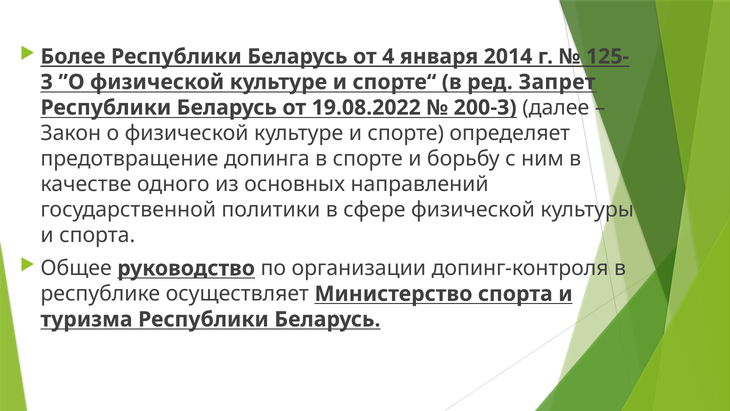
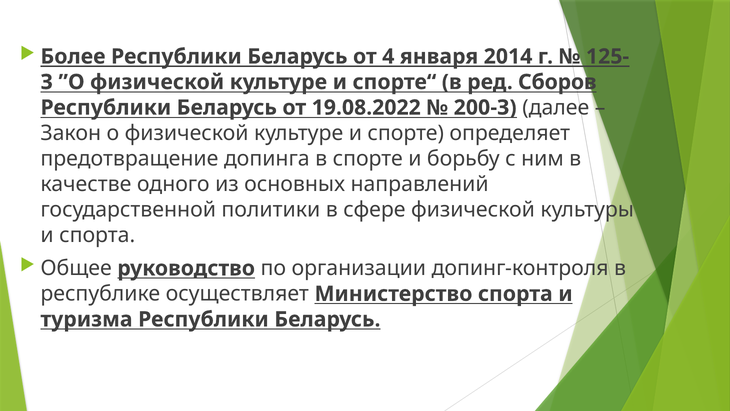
Запрет: Запрет -> Сборов
